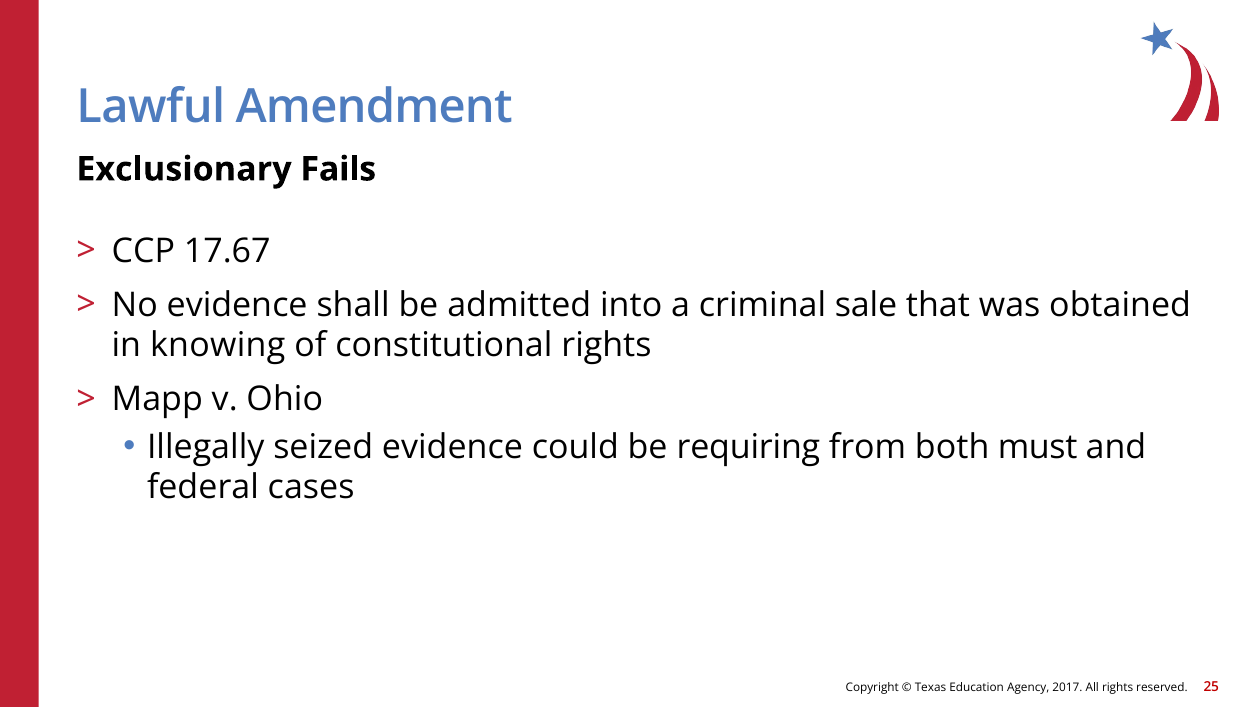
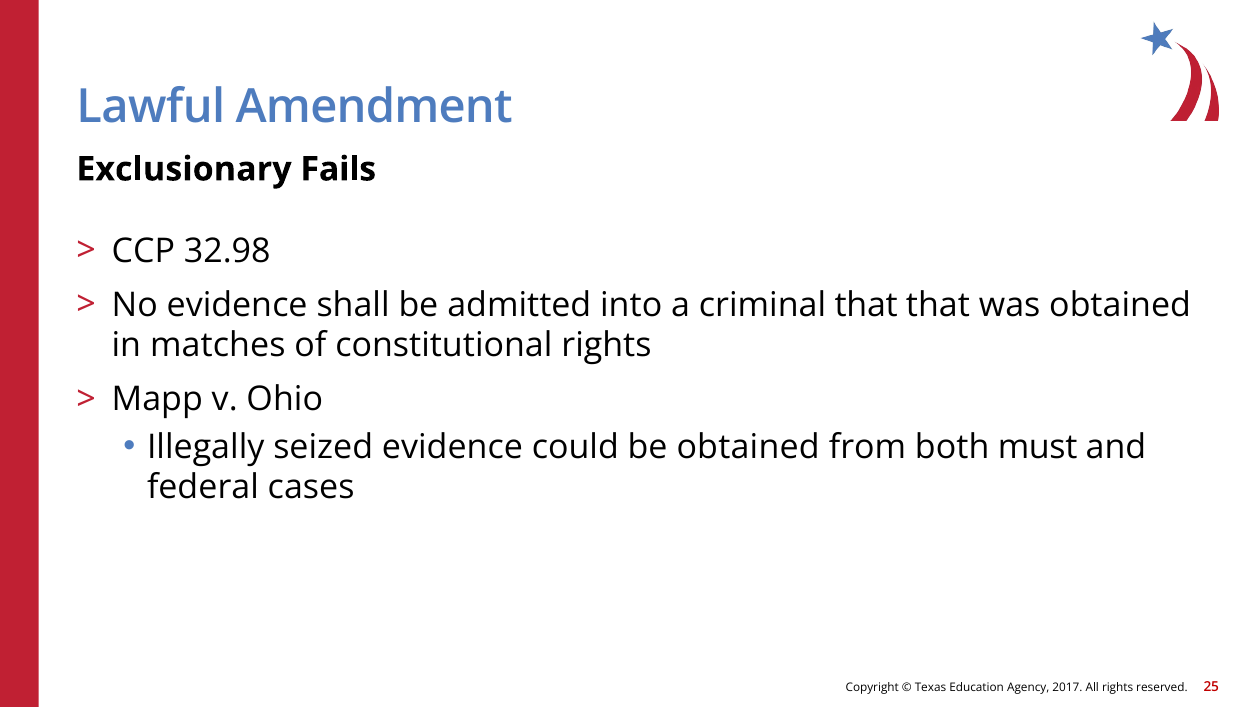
17.67: 17.67 -> 32.98
criminal sale: sale -> that
knowing: knowing -> matches
be requiring: requiring -> obtained
